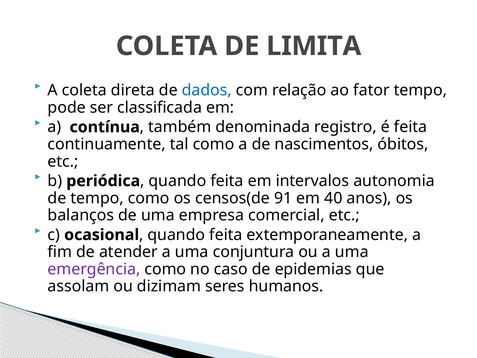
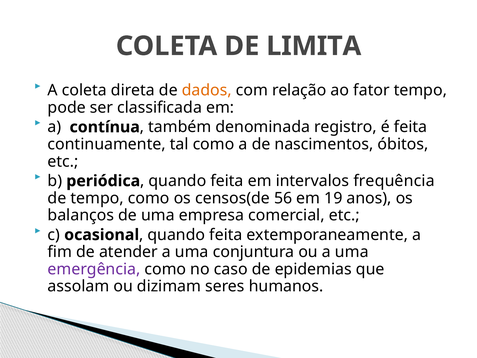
dados colour: blue -> orange
autonomia: autonomia -> frequência
91: 91 -> 56
40: 40 -> 19
